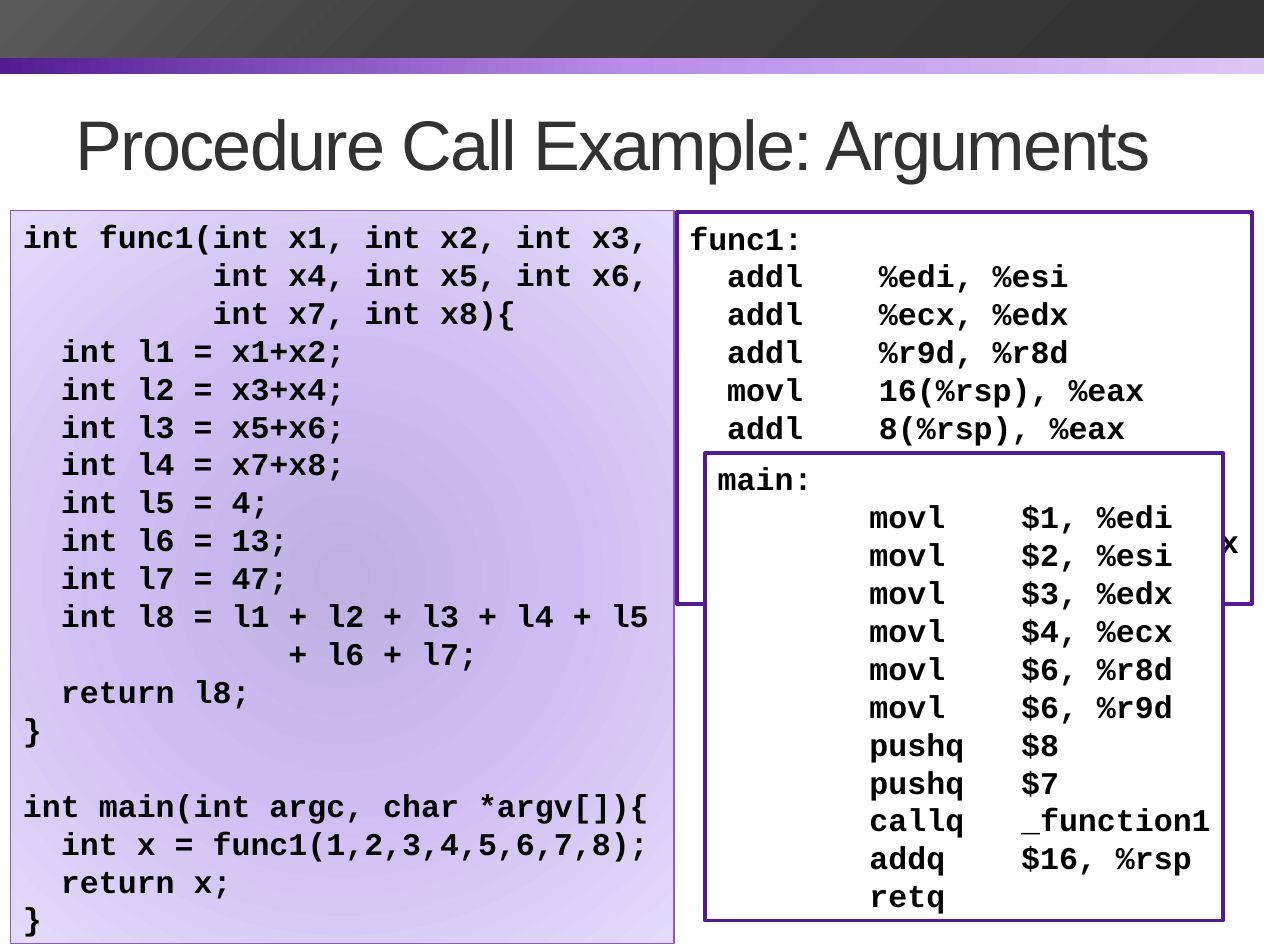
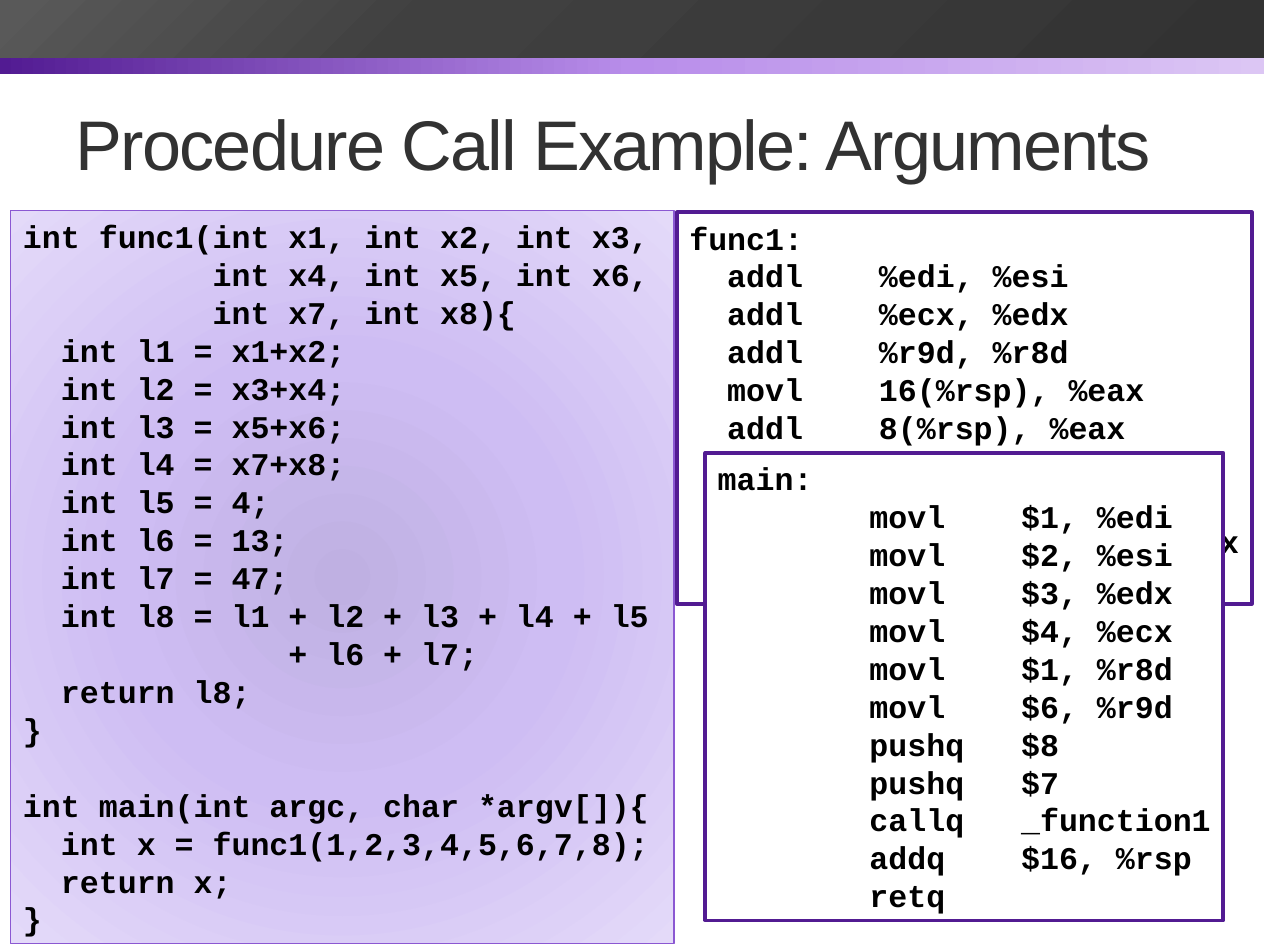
$6 at (1050, 670): $6 -> $1
